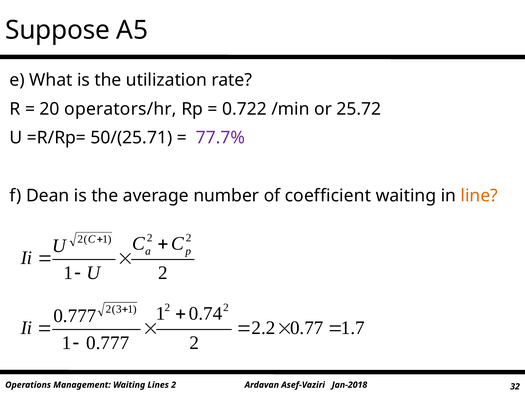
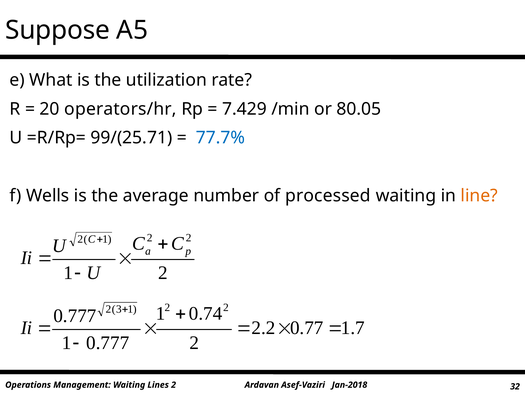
0.722: 0.722 -> 7.429
25.72: 25.72 -> 80.05
50/(25.71: 50/(25.71 -> 99/(25.71
77.7% colour: purple -> blue
Dean: Dean -> Wells
coefficient: coefficient -> processed
